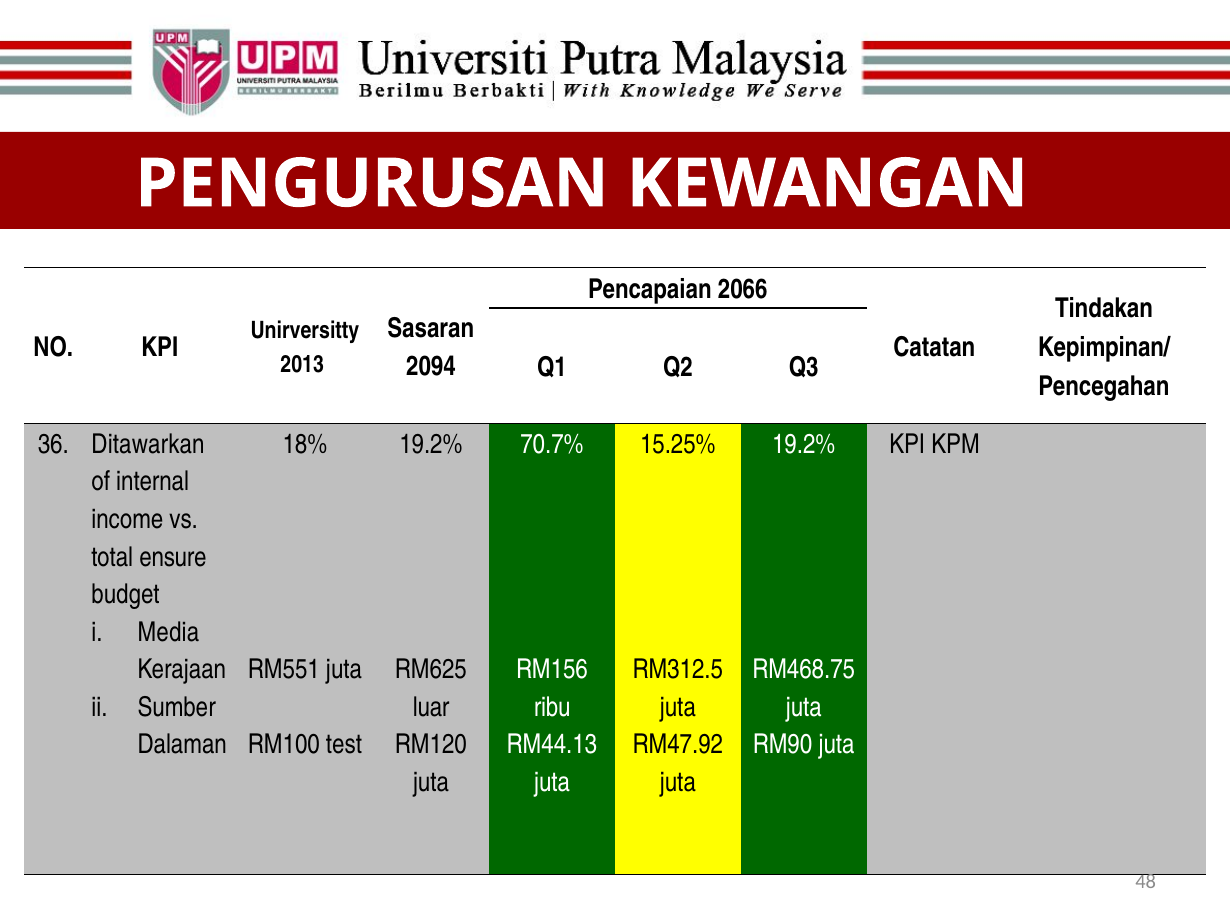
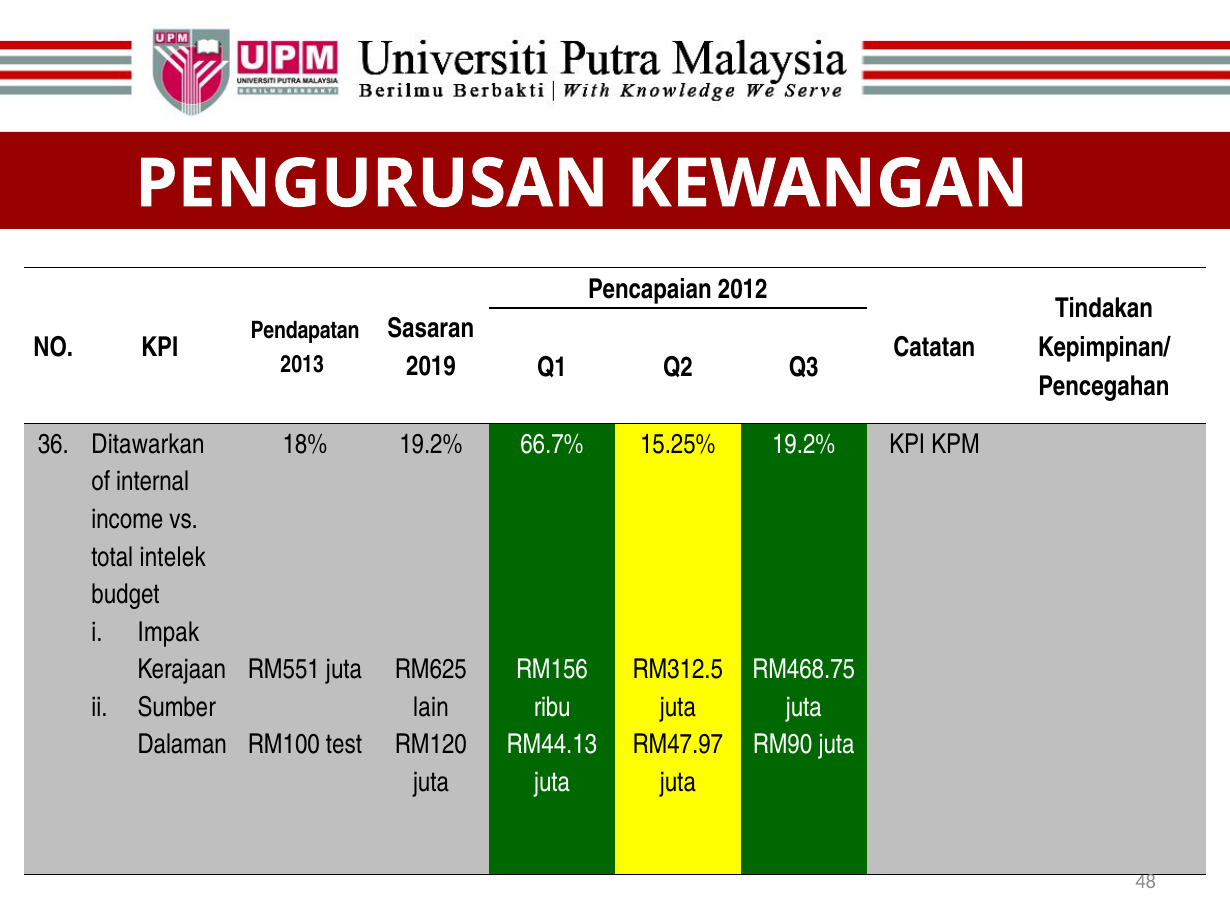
2066: 2066 -> 2012
Unirversitty: Unirversitty -> Pendapatan
2094: 2094 -> 2019
70.7%: 70.7% -> 66.7%
ensure: ensure -> intelek
Media: Media -> Impak
luar: luar -> lain
RM47.92: RM47.92 -> RM47.97
